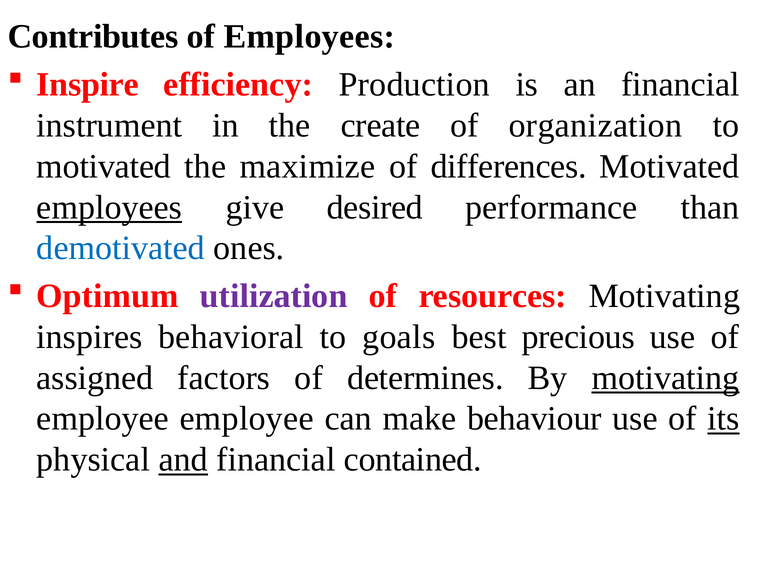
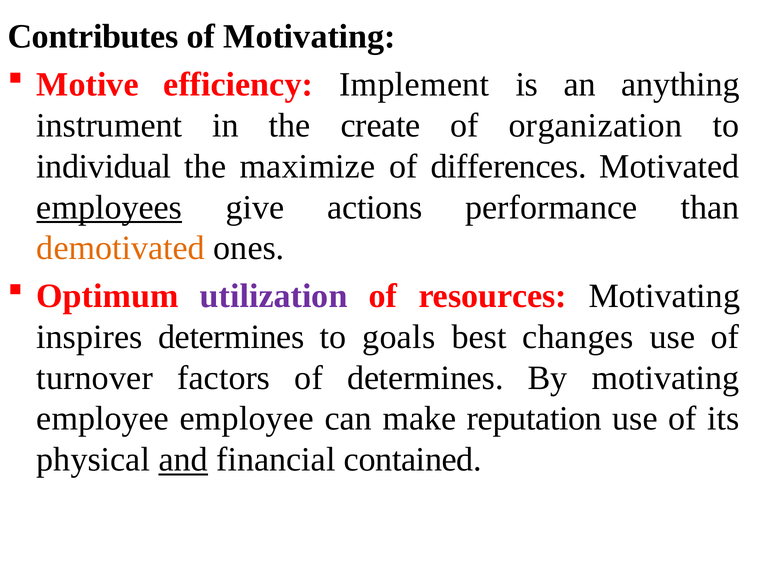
of Employees: Employees -> Motivating
Inspire: Inspire -> Motive
Production: Production -> Implement
an financial: financial -> anything
motivated at (104, 166): motivated -> individual
desired: desired -> actions
demotivated colour: blue -> orange
inspires behavioral: behavioral -> determines
precious: precious -> changes
assigned: assigned -> turnover
motivating at (666, 378) underline: present -> none
behaviour: behaviour -> reputation
its underline: present -> none
